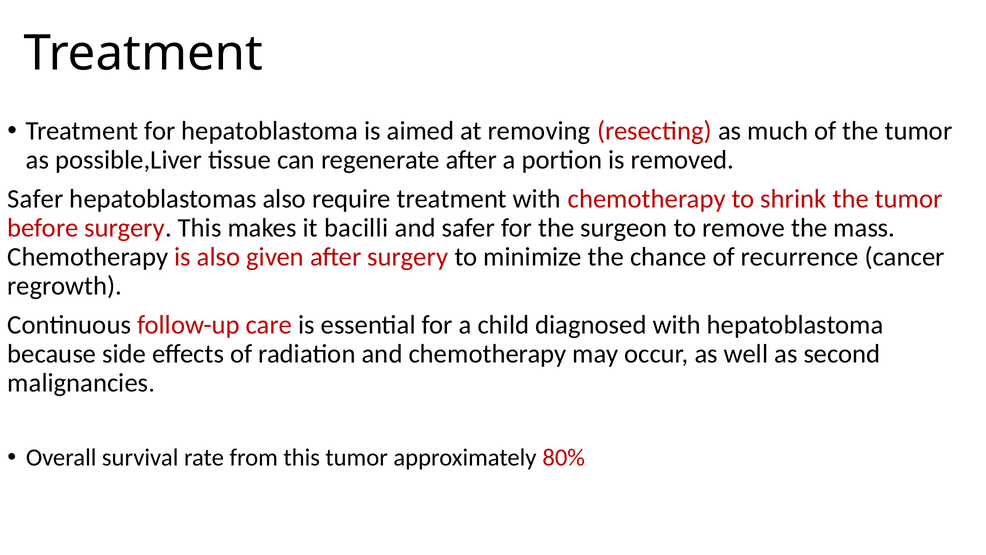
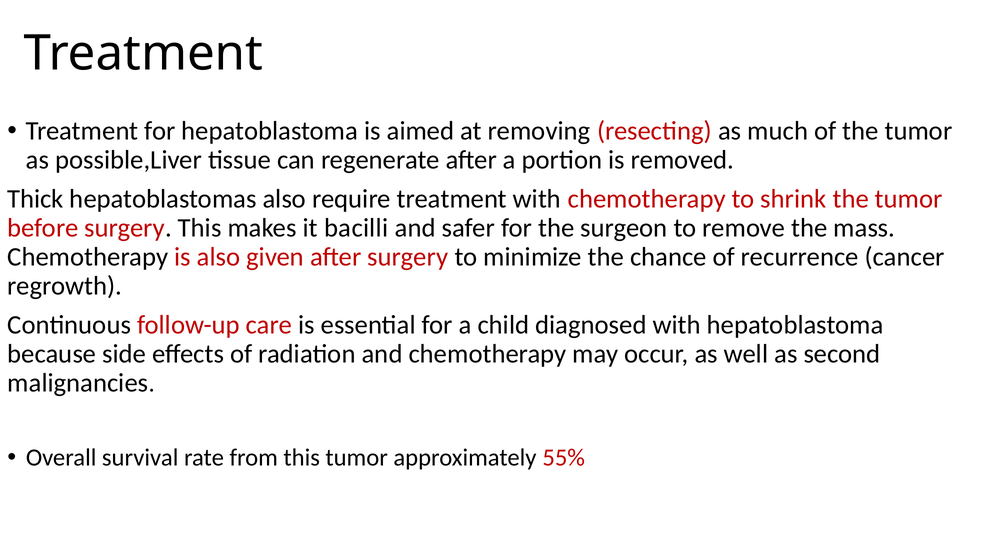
Safer at (35, 199): Safer -> Thick
80%: 80% -> 55%
